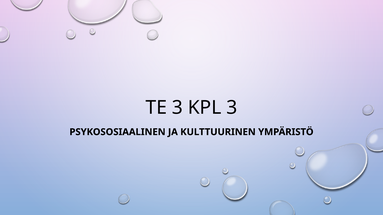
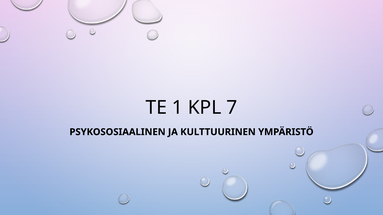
TE 3: 3 -> 1
KPL 3: 3 -> 7
